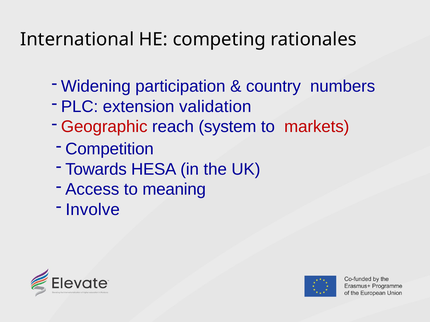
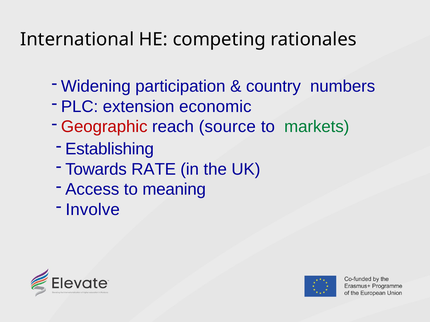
validation: validation -> economic
system: system -> source
markets colour: red -> green
Competition: Competition -> Establishing
HESA: HESA -> RATE
